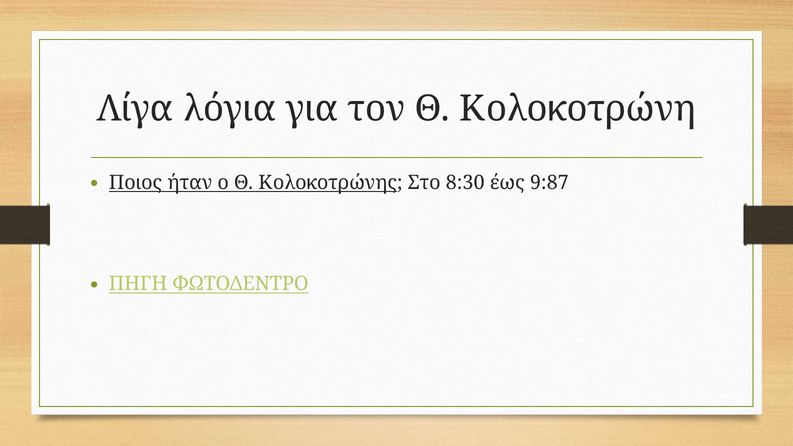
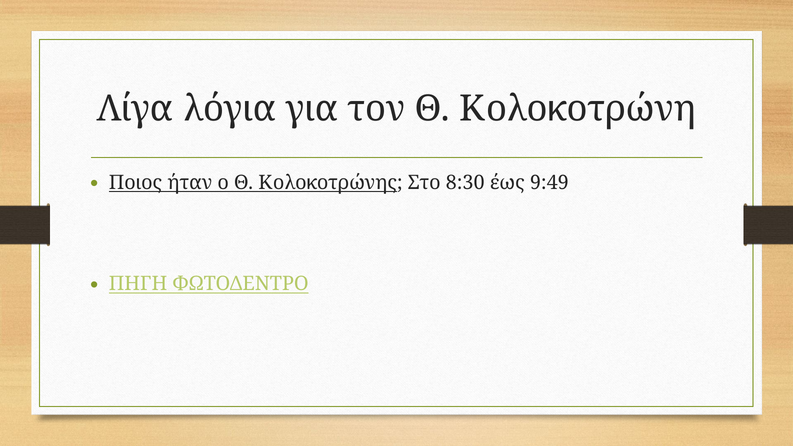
9:87: 9:87 -> 9:49
